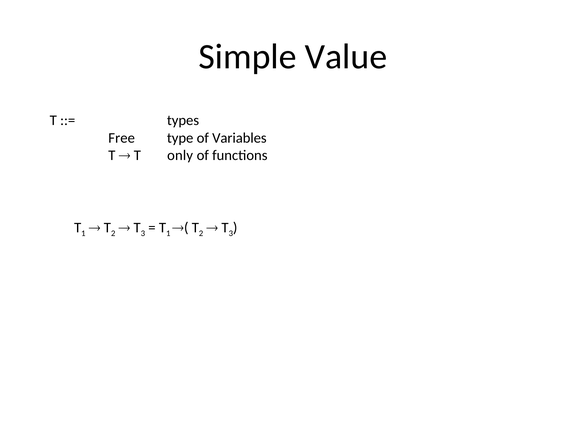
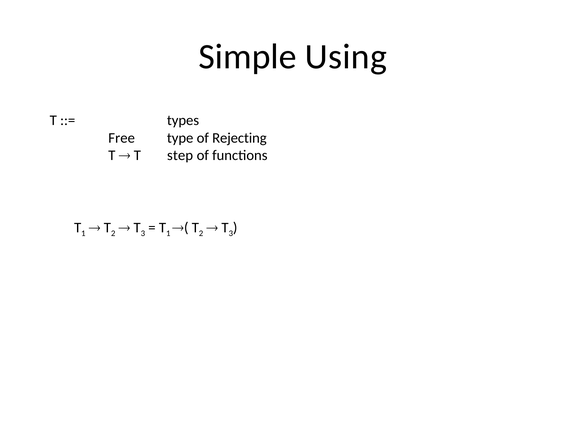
Value: Value -> Using
Variables: Variables -> Rejecting
only: only -> step
